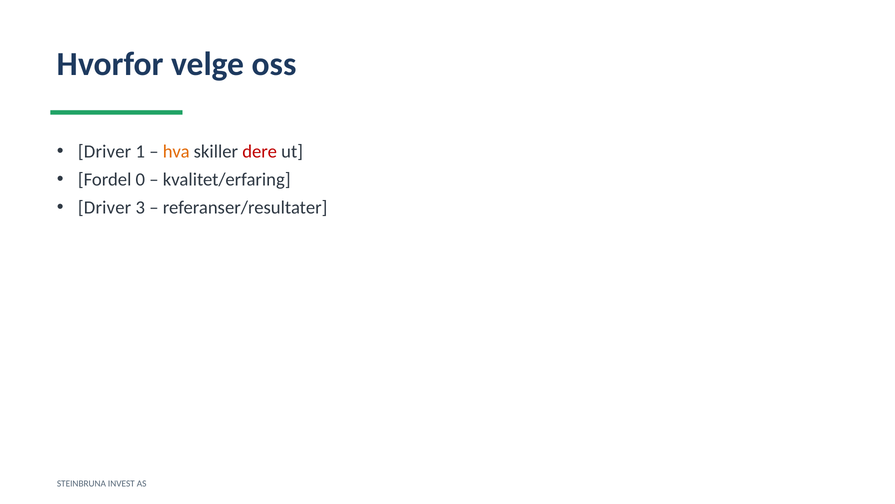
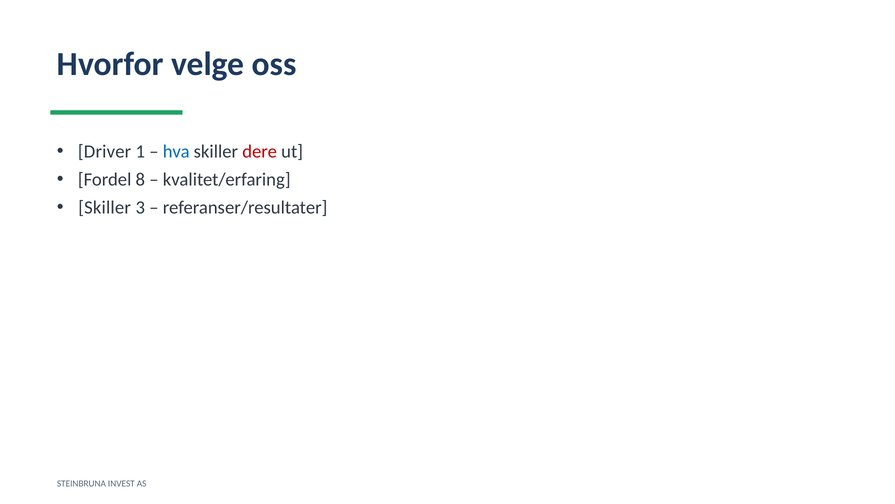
hva colour: orange -> blue
0: 0 -> 8
Driver at (105, 208): Driver -> Skiller
